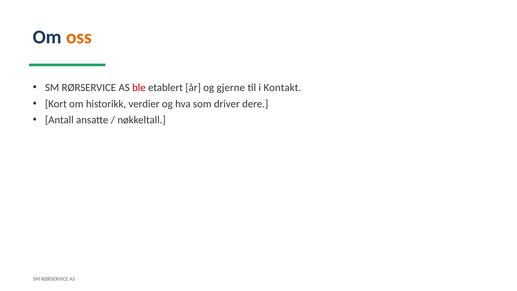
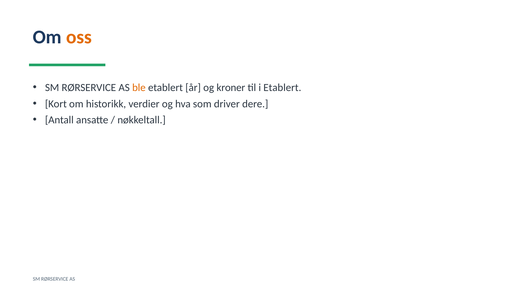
ble colour: red -> orange
gjerne: gjerne -> kroner
i Kontakt: Kontakt -> Etablert
